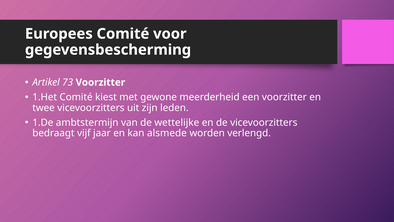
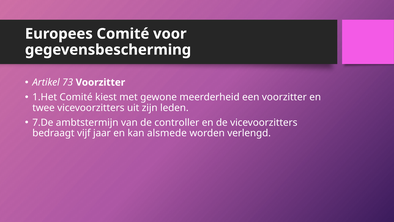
1.De: 1.De -> 7.De
wettelijke: wettelijke -> controller
